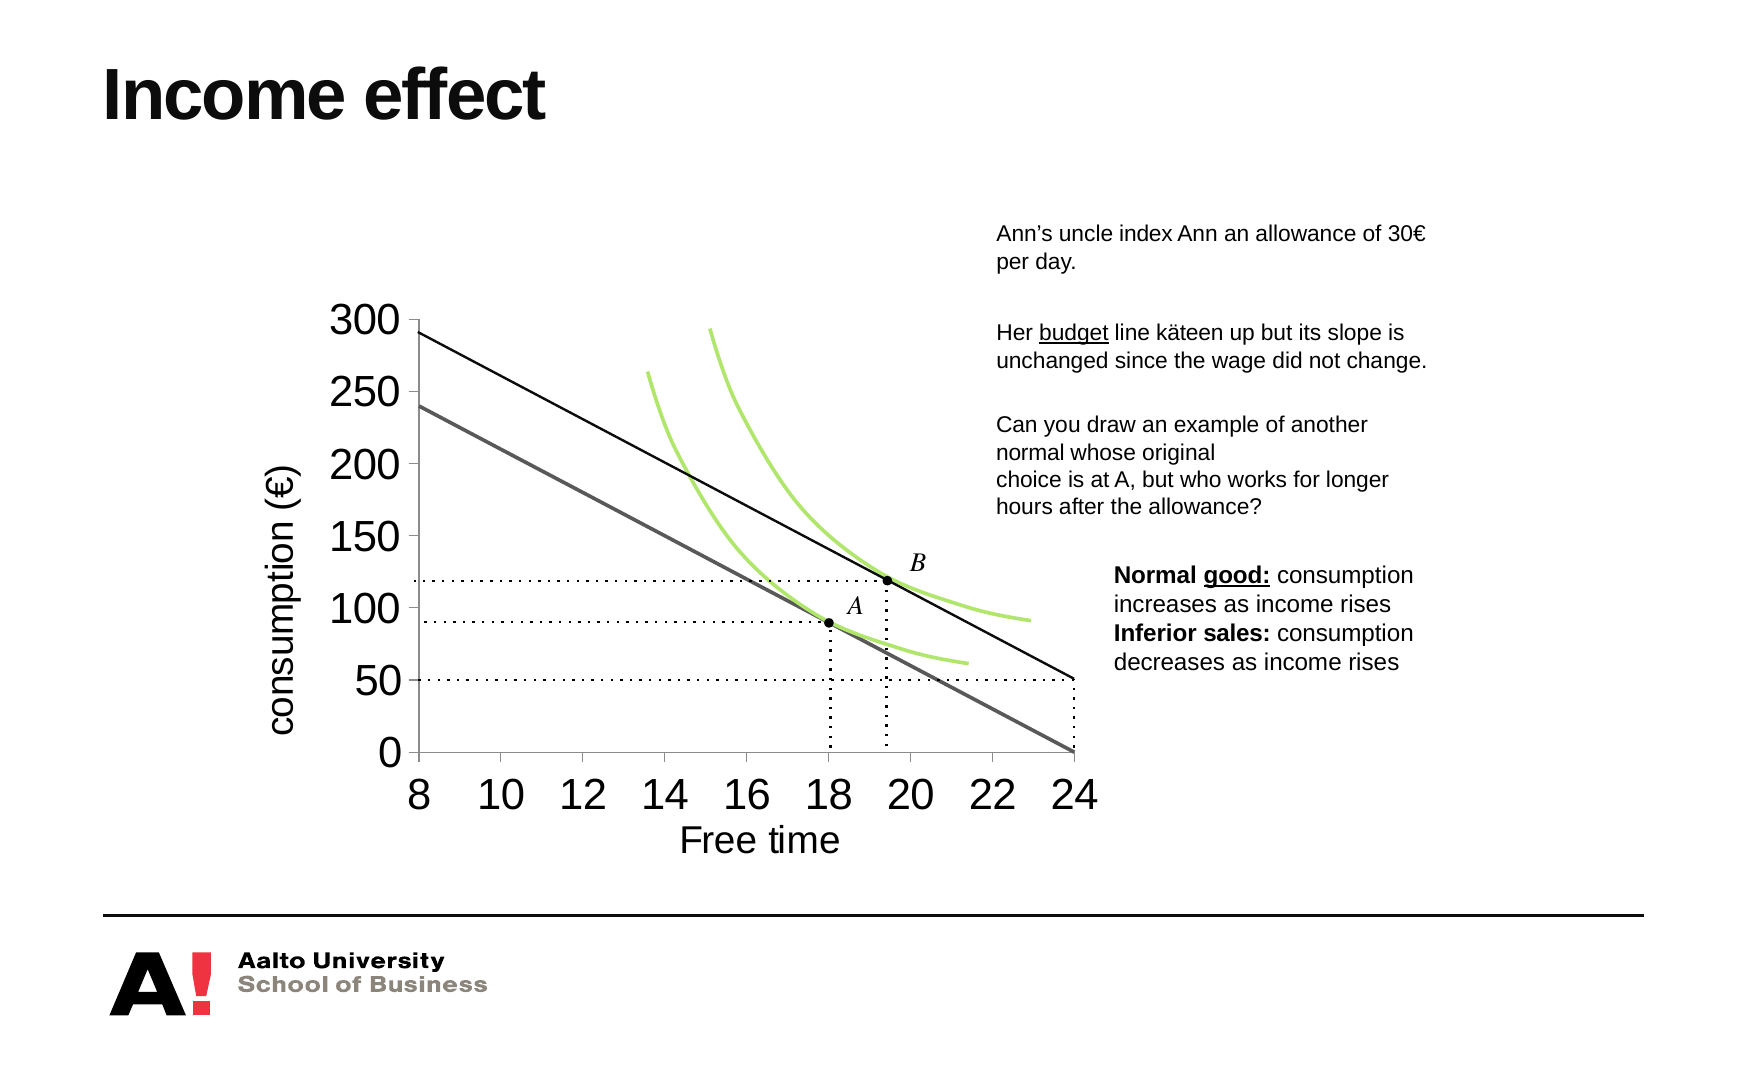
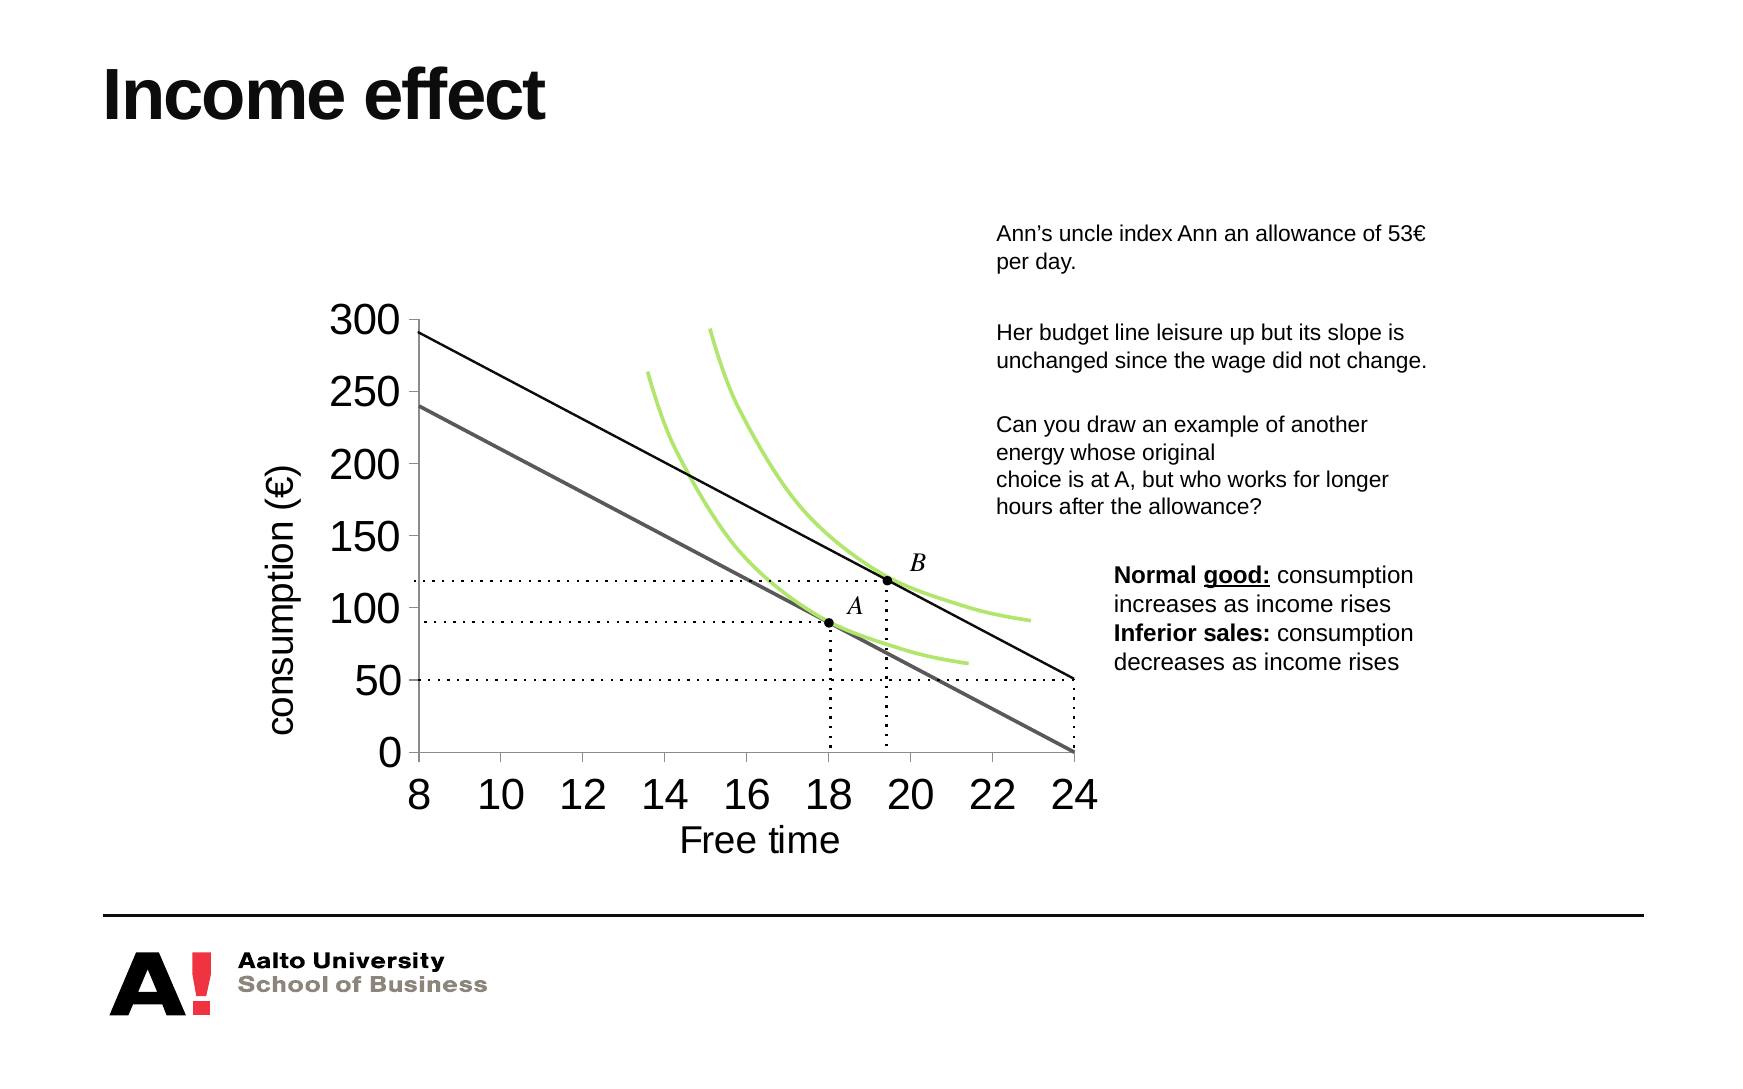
30€: 30€ -> 53€
budget underline: present -> none
käteen: käteen -> leisure
normal at (1030, 453): normal -> energy
